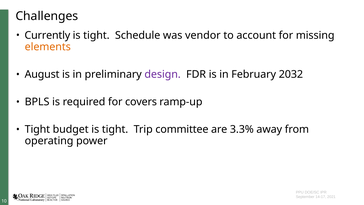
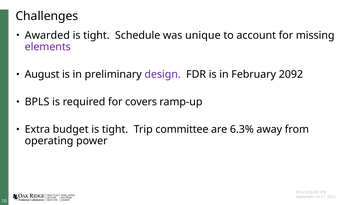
Currently: Currently -> Awarded
vendor: vendor -> unique
elements colour: orange -> purple
2032: 2032 -> 2092
Tight at (37, 129): Tight -> Extra
3.3%: 3.3% -> 6.3%
